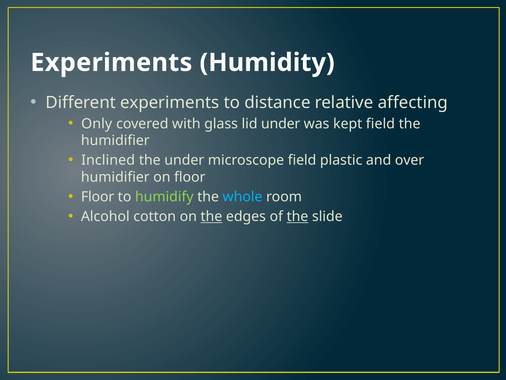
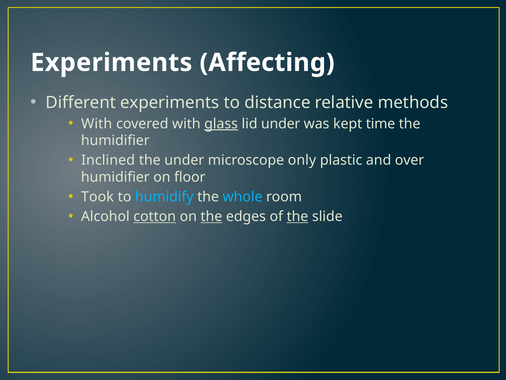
Humidity: Humidity -> Affecting
affecting: affecting -> methods
Only at (97, 124): Only -> With
glass underline: none -> present
kept field: field -> time
microscope field: field -> only
Floor at (98, 197): Floor -> Took
humidify colour: light green -> light blue
cotton underline: none -> present
